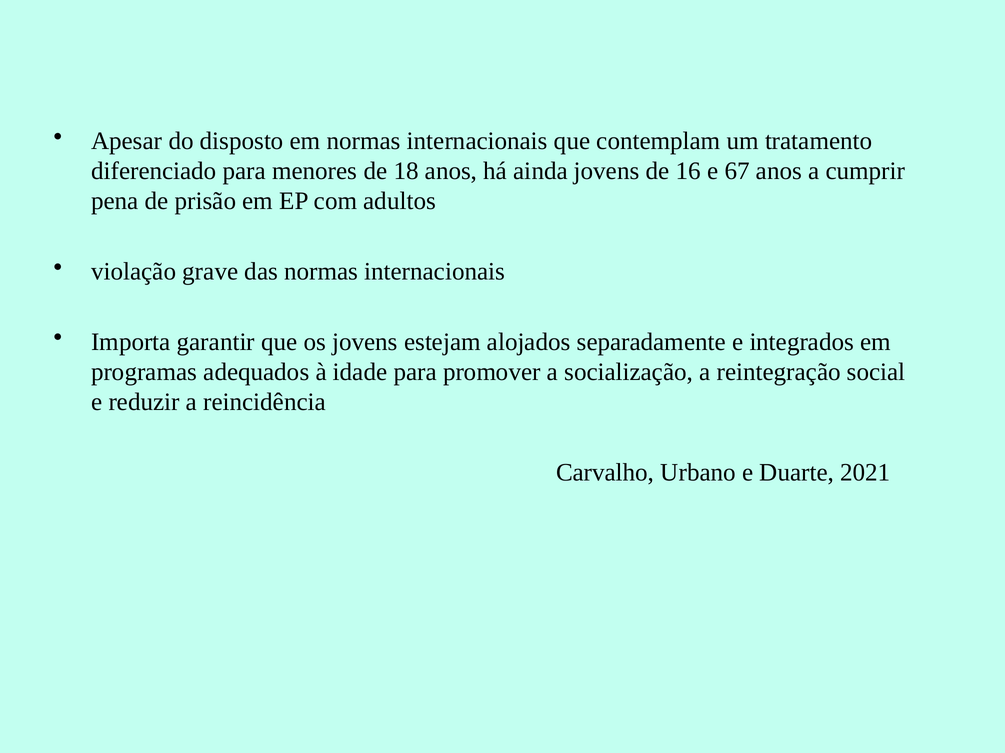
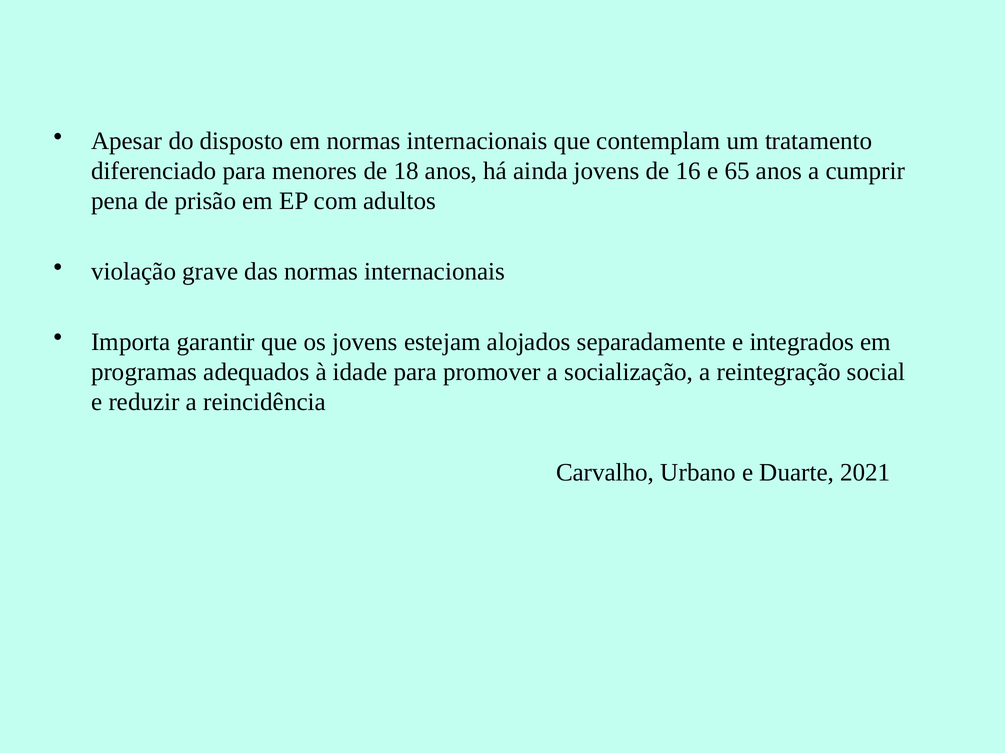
67: 67 -> 65
